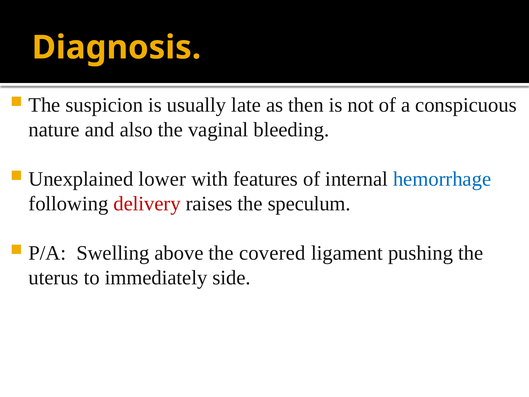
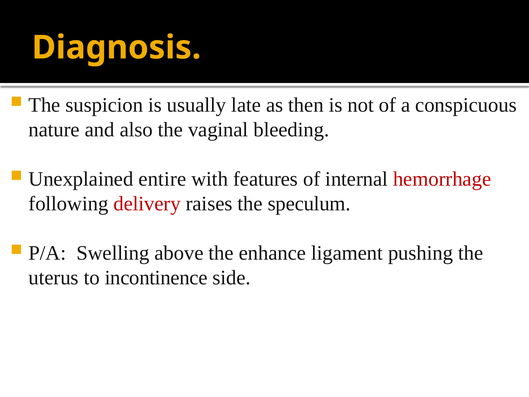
lower: lower -> entire
hemorrhage colour: blue -> red
covered: covered -> enhance
immediately: immediately -> incontinence
